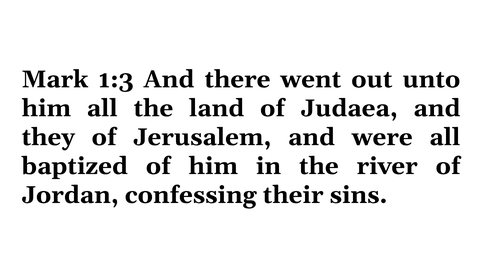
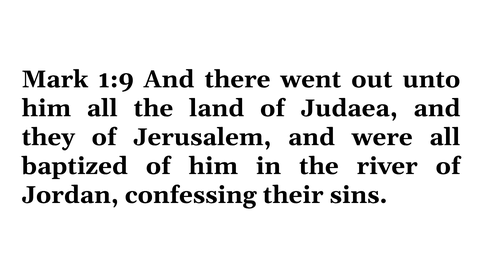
1:3: 1:3 -> 1:9
